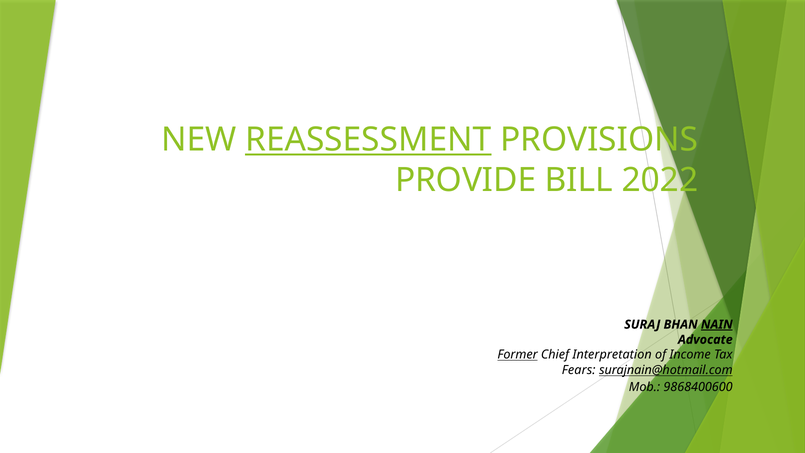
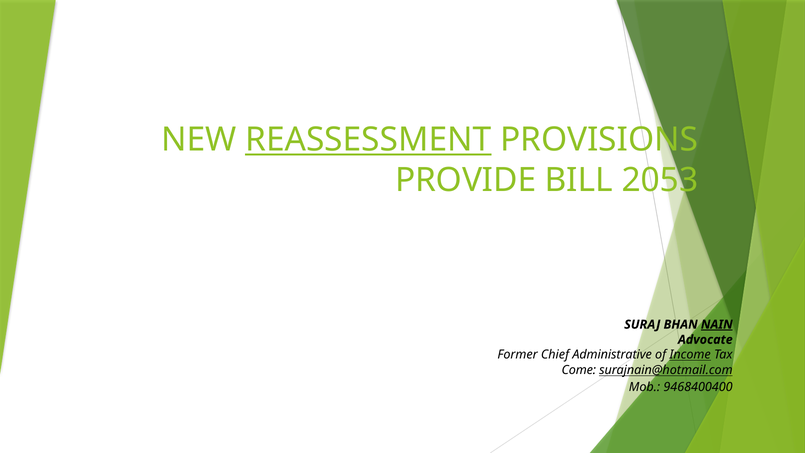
2022: 2022 -> 2053
Former underline: present -> none
Interpretation: Interpretation -> Administrative
Income underline: none -> present
Fears: Fears -> Come
9868400600: 9868400600 -> 9468400400
